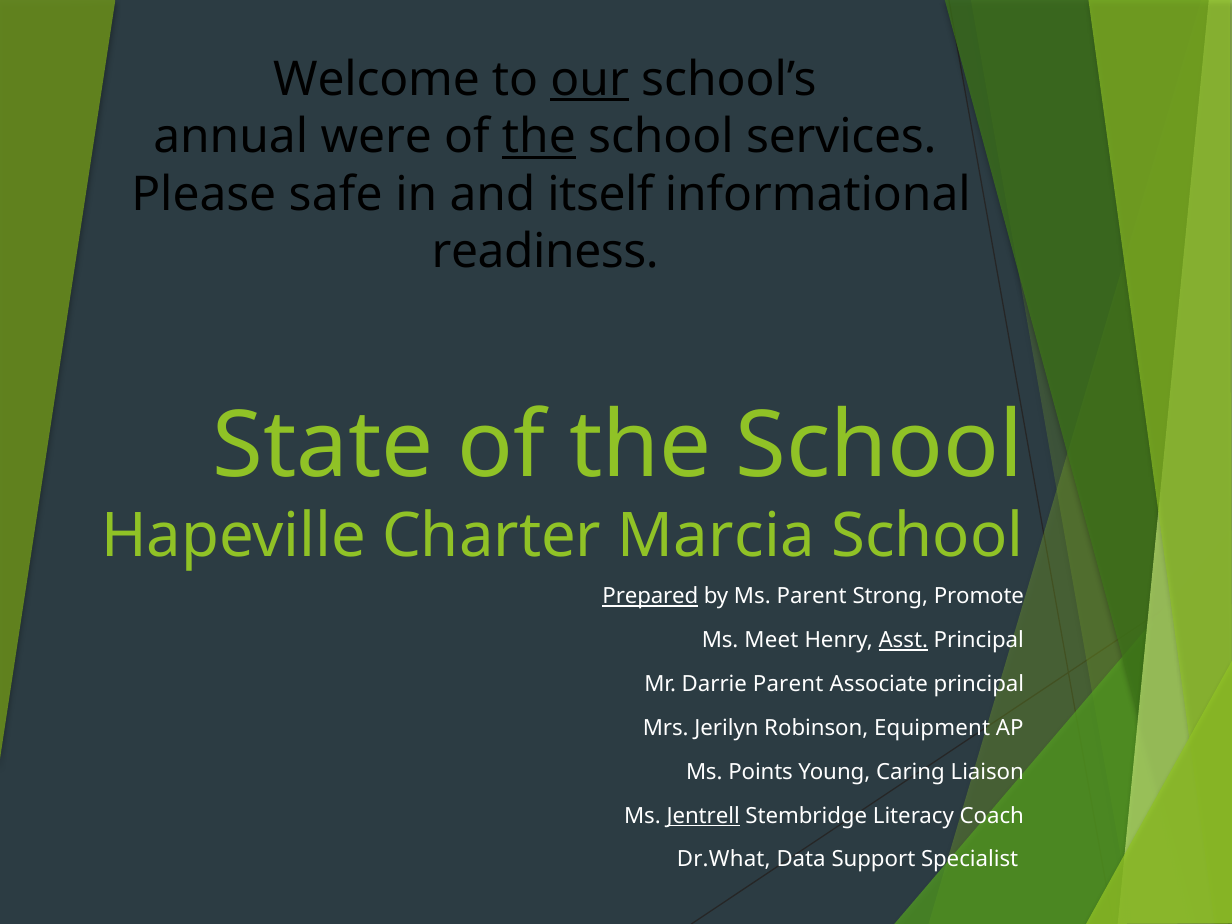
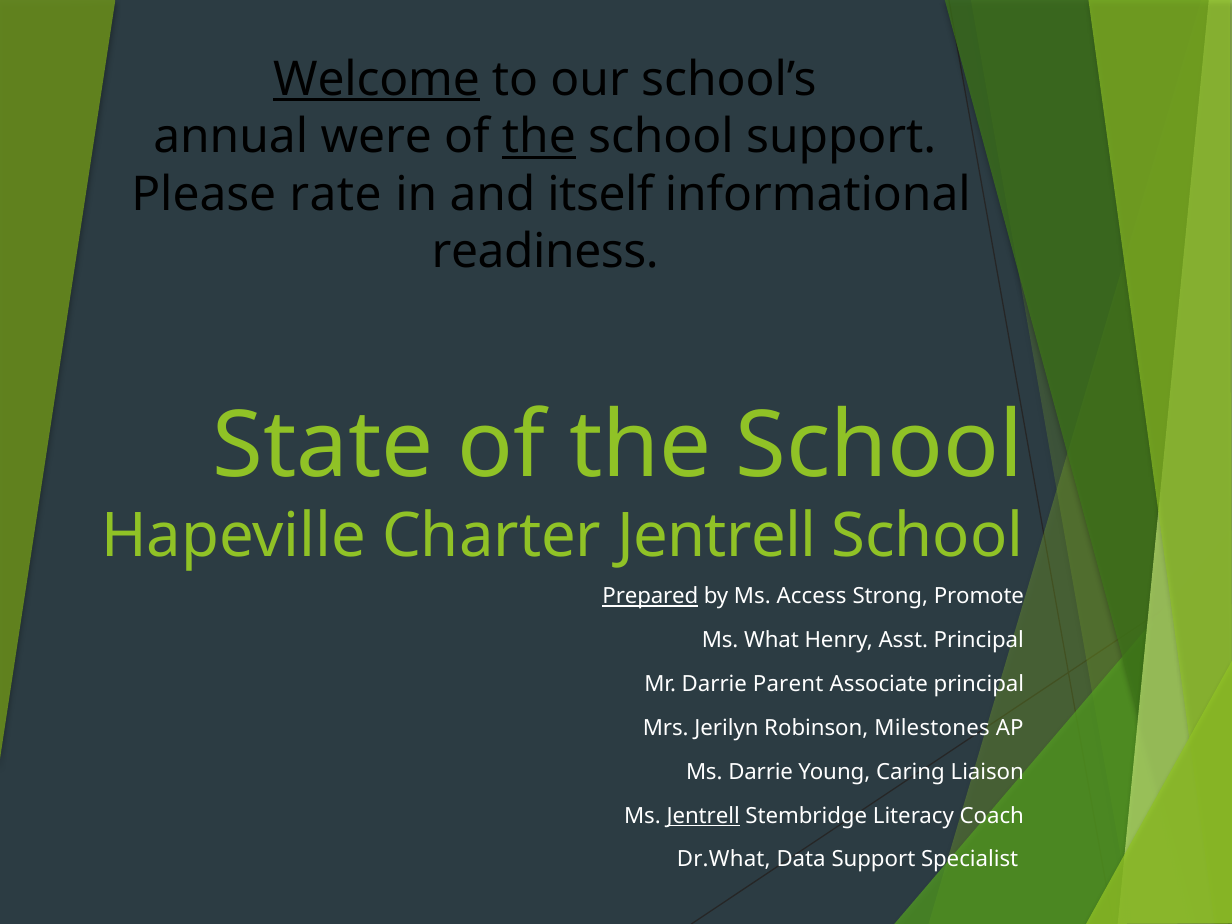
Welcome underline: none -> present
our underline: present -> none
school services: services -> support
safe: safe -> rate
Charter Marcia: Marcia -> Jentrell
Ms Parent: Parent -> Access
Meet: Meet -> What
Asst underline: present -> none
Equipment: Equipment -> Milestones
Ms Points: Points -> Darrie
